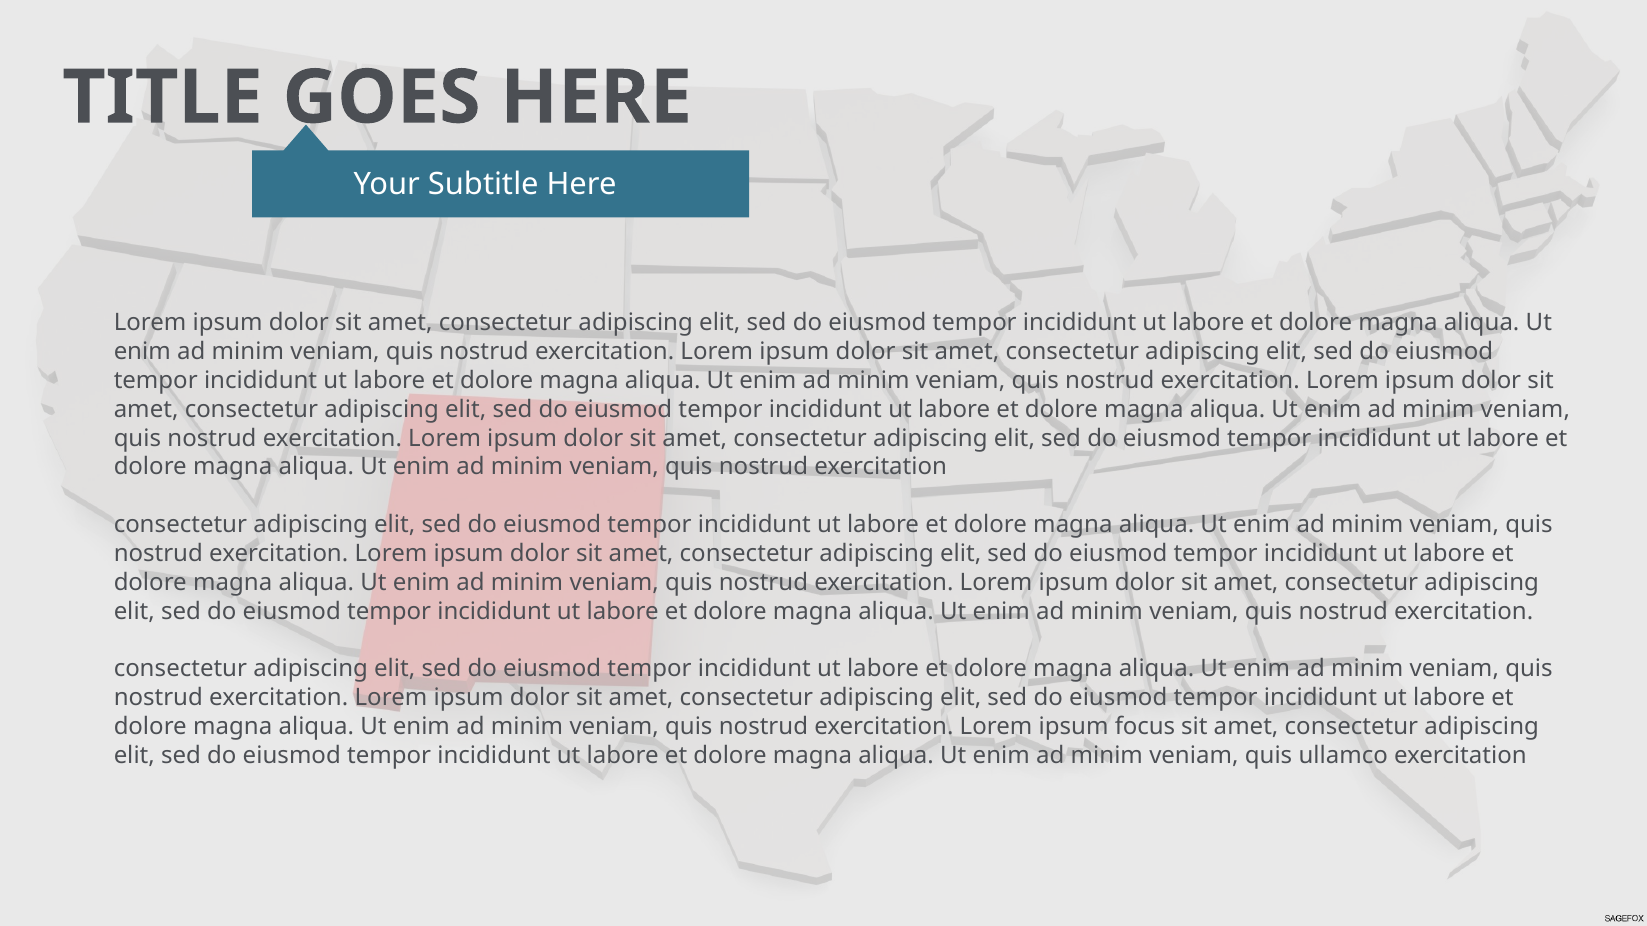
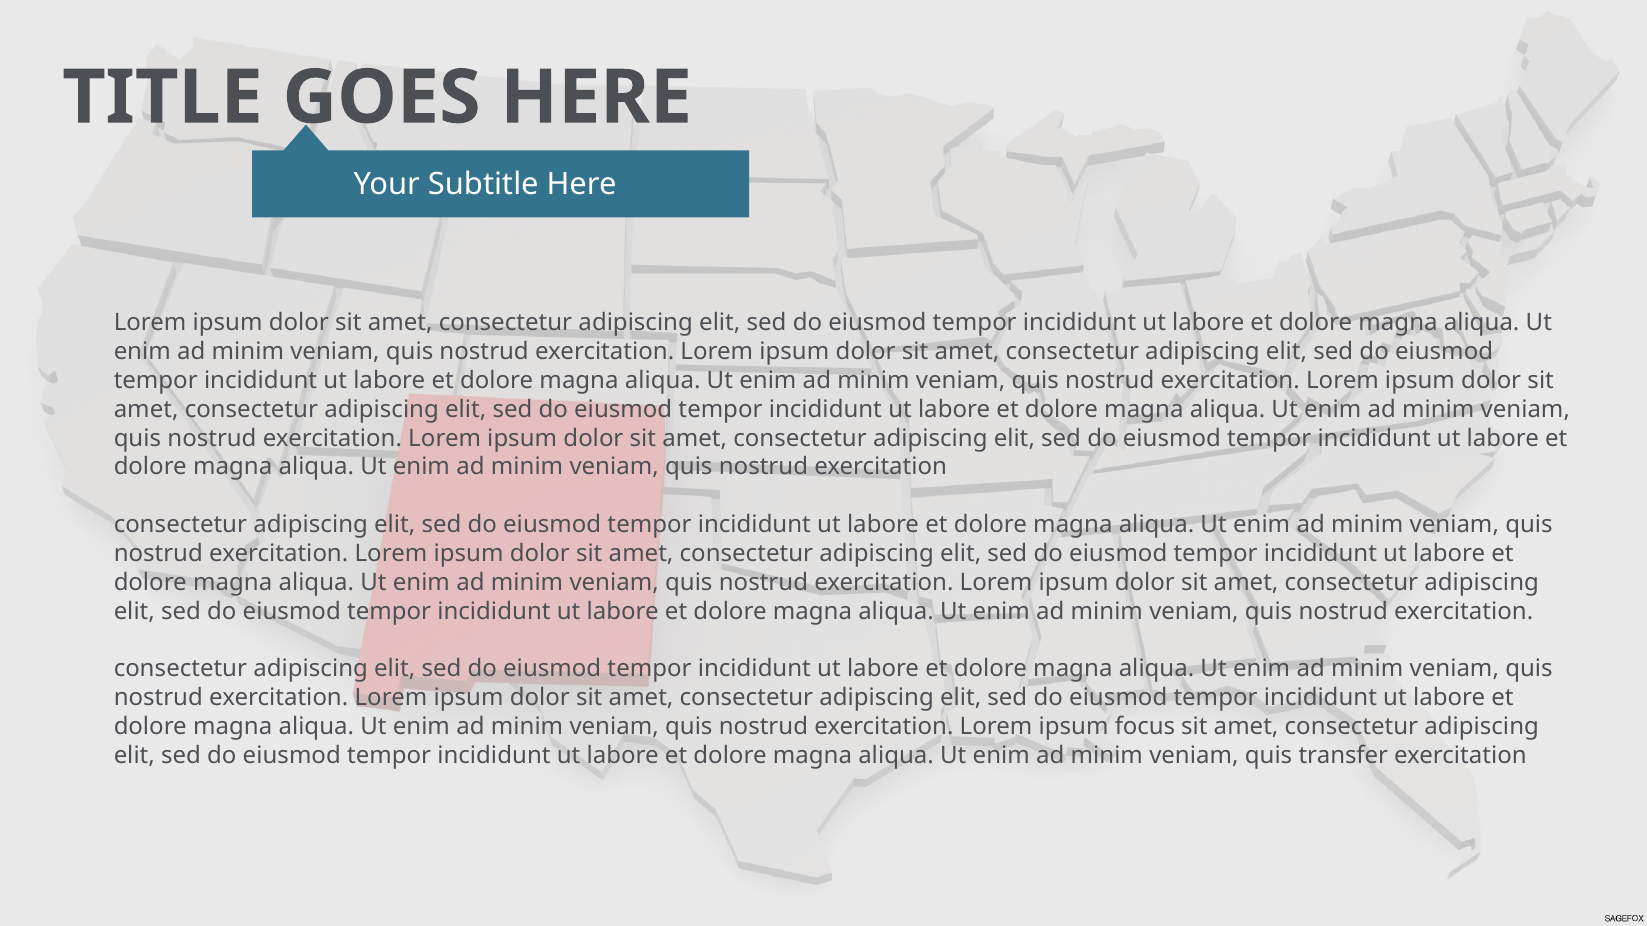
ullamco: ullamco -> transfer
